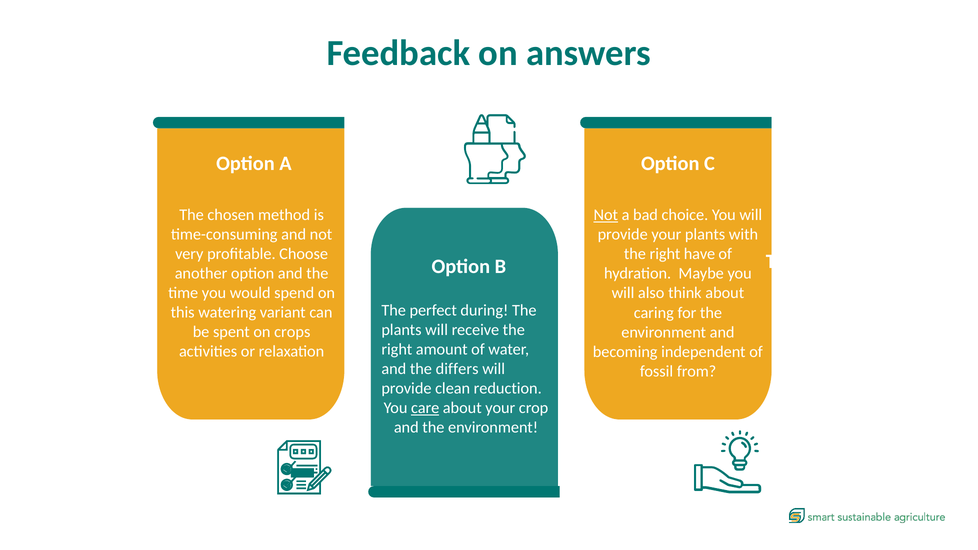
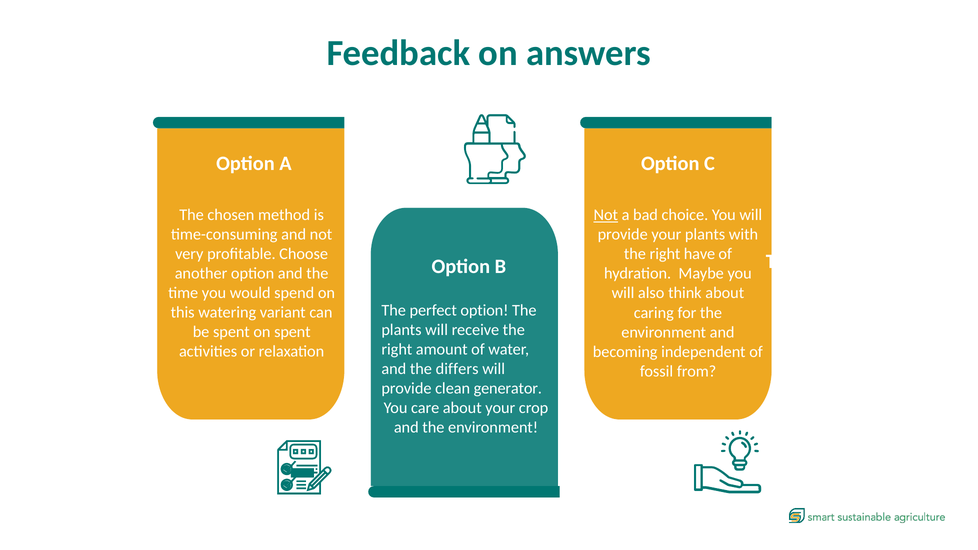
perfect during: during -> option
on crops: crops -> spent
reduction: reduction -> generator
care underline: present -> none
